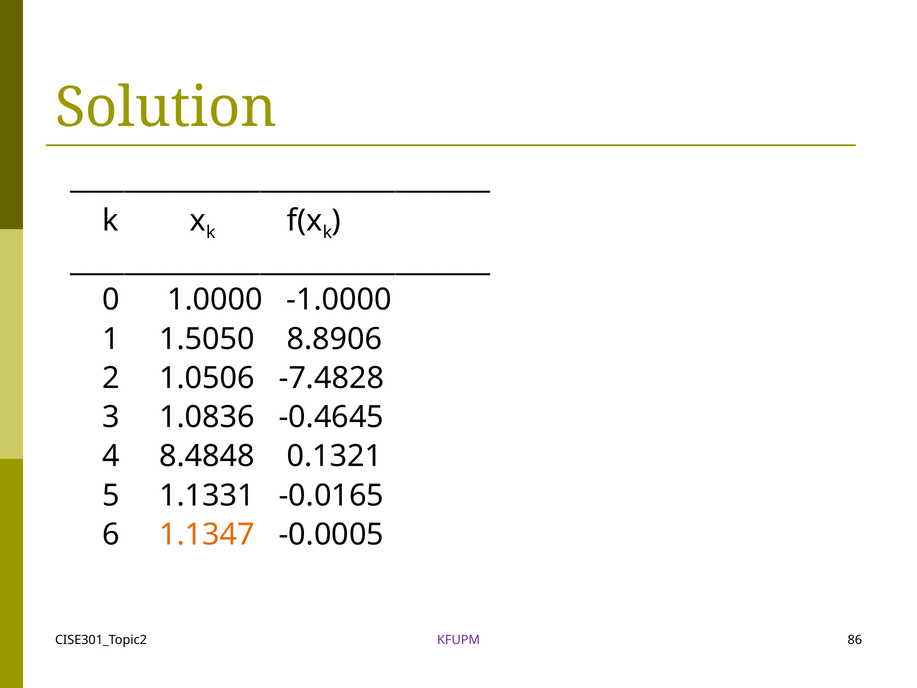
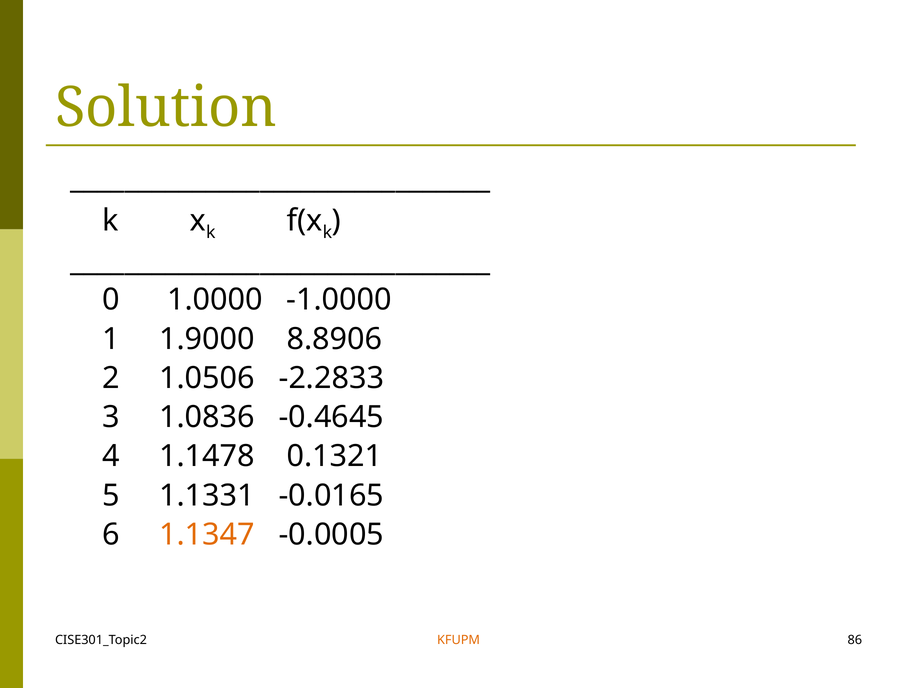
1.5050: 1.5050 -> 1.9000
-7.4828: -7.4828 -> -2.2833
8.4848: 8.4848 -> 1.1478
KFUPM colour: purple -> orange
